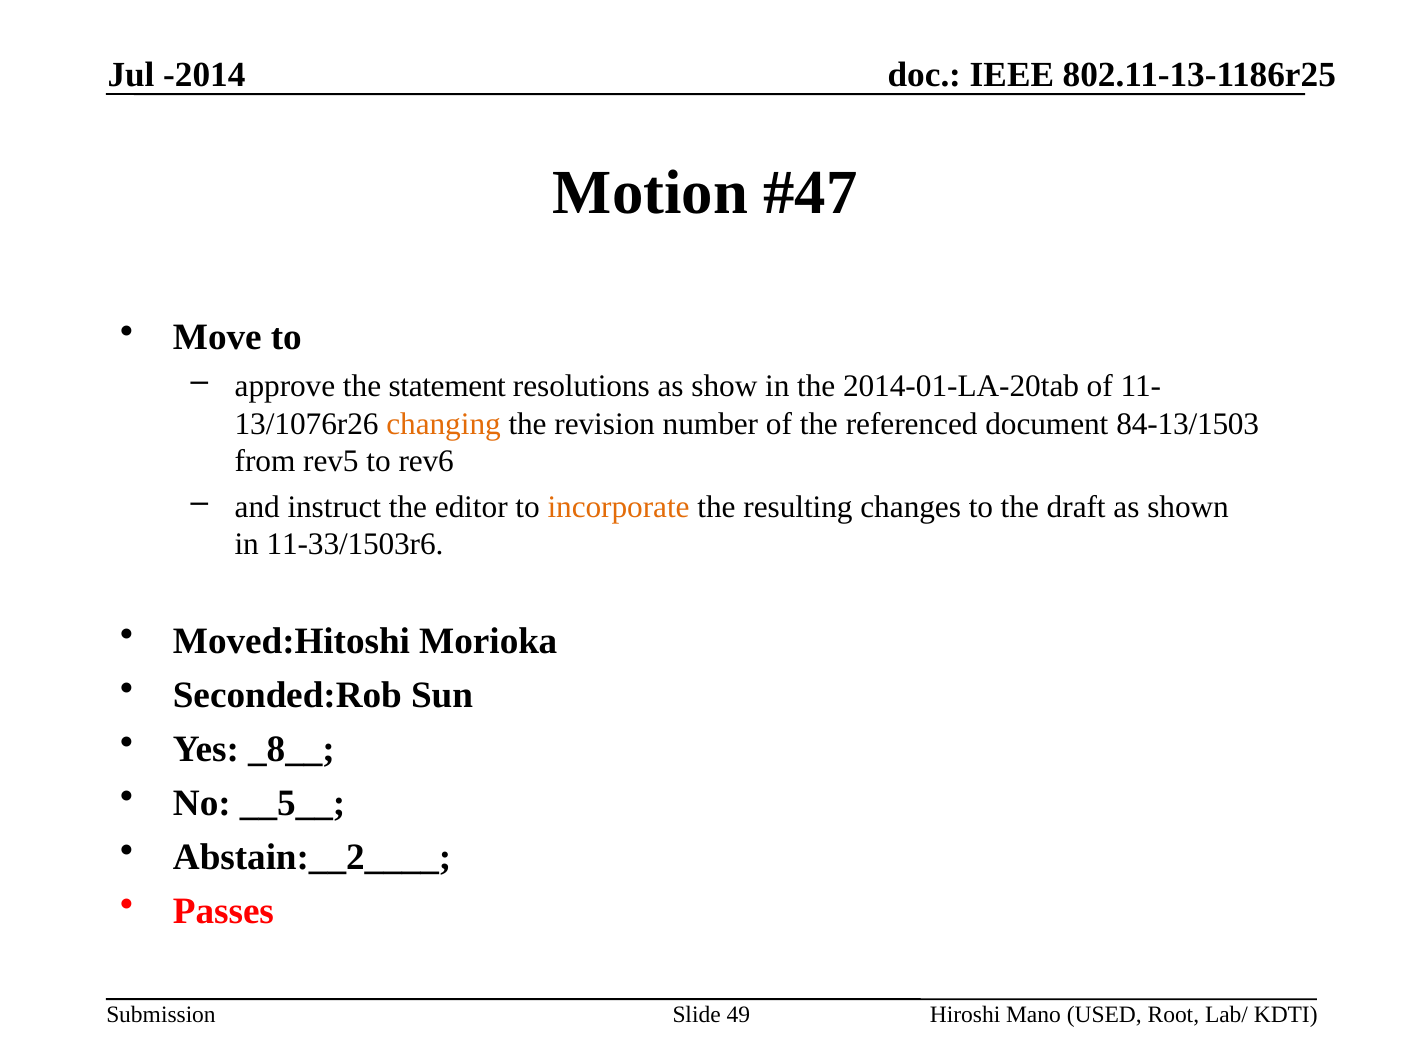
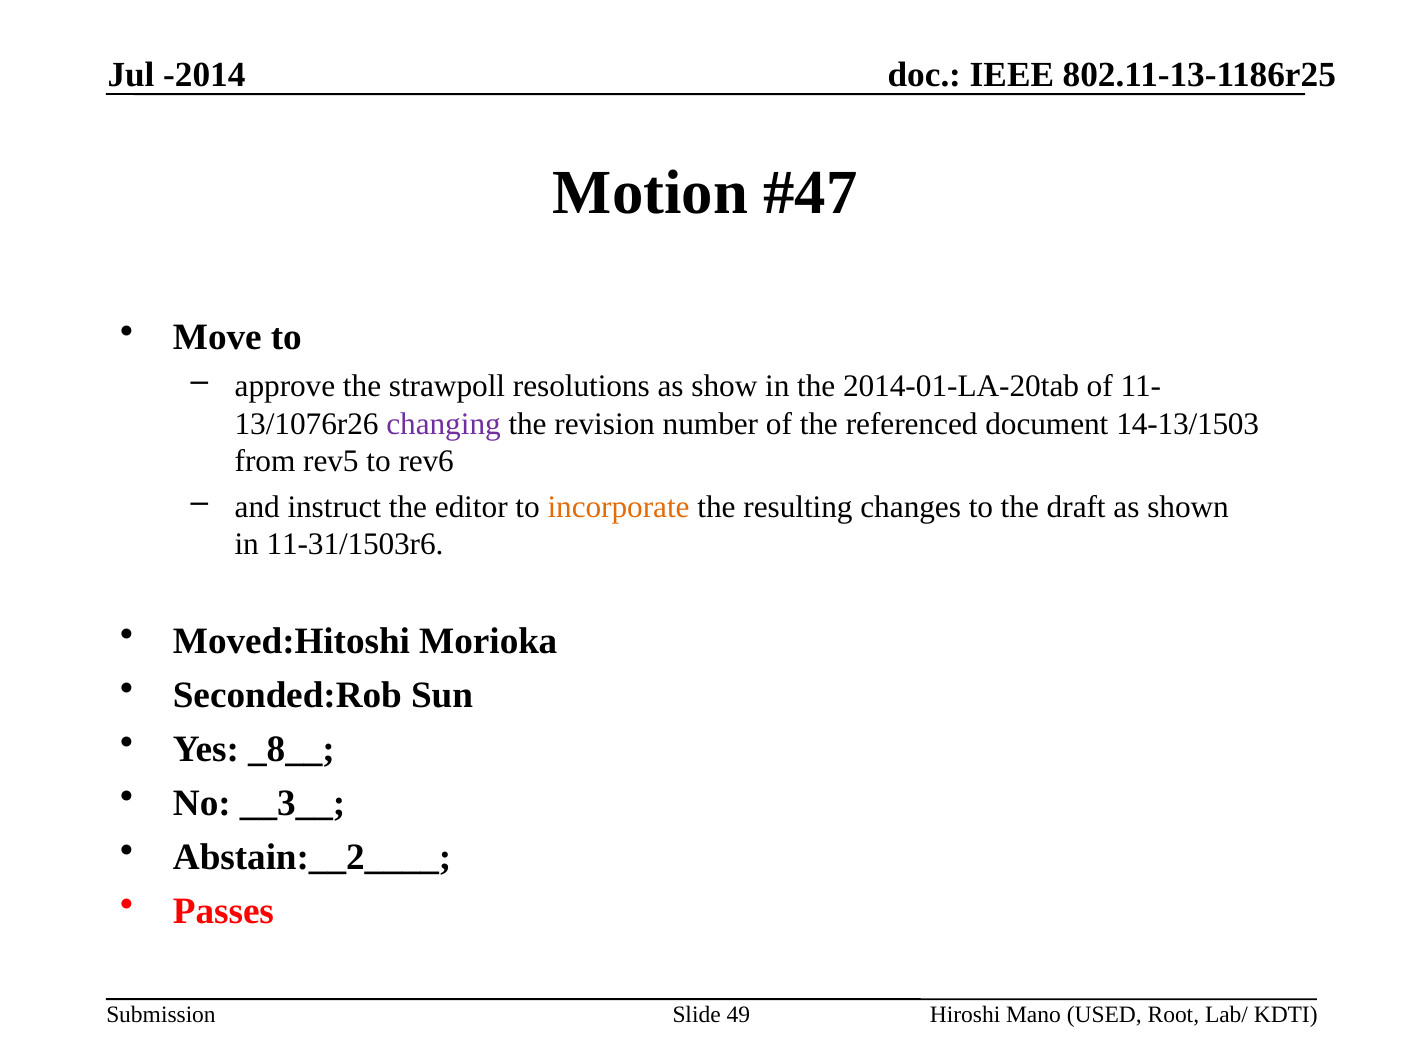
statement: statement -> strawpoll
changing colour: orange -> purple
84-13/1503: 84-13/1503 -> 14-13/1503
11-33/1503r6: 11-33/1503r6 -> 11-31/1503r6
__5__: __5__ -> __3__
